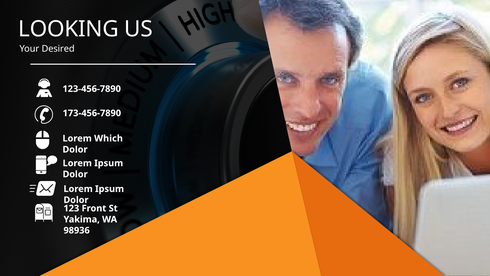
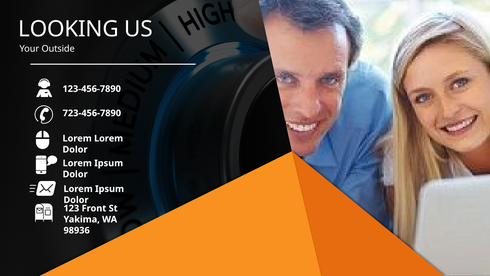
Desired: Desired -> Outside
173-456-7890: 173-456-7890 -> 723-456-7890
Lorem Which: Which -> Lorem
